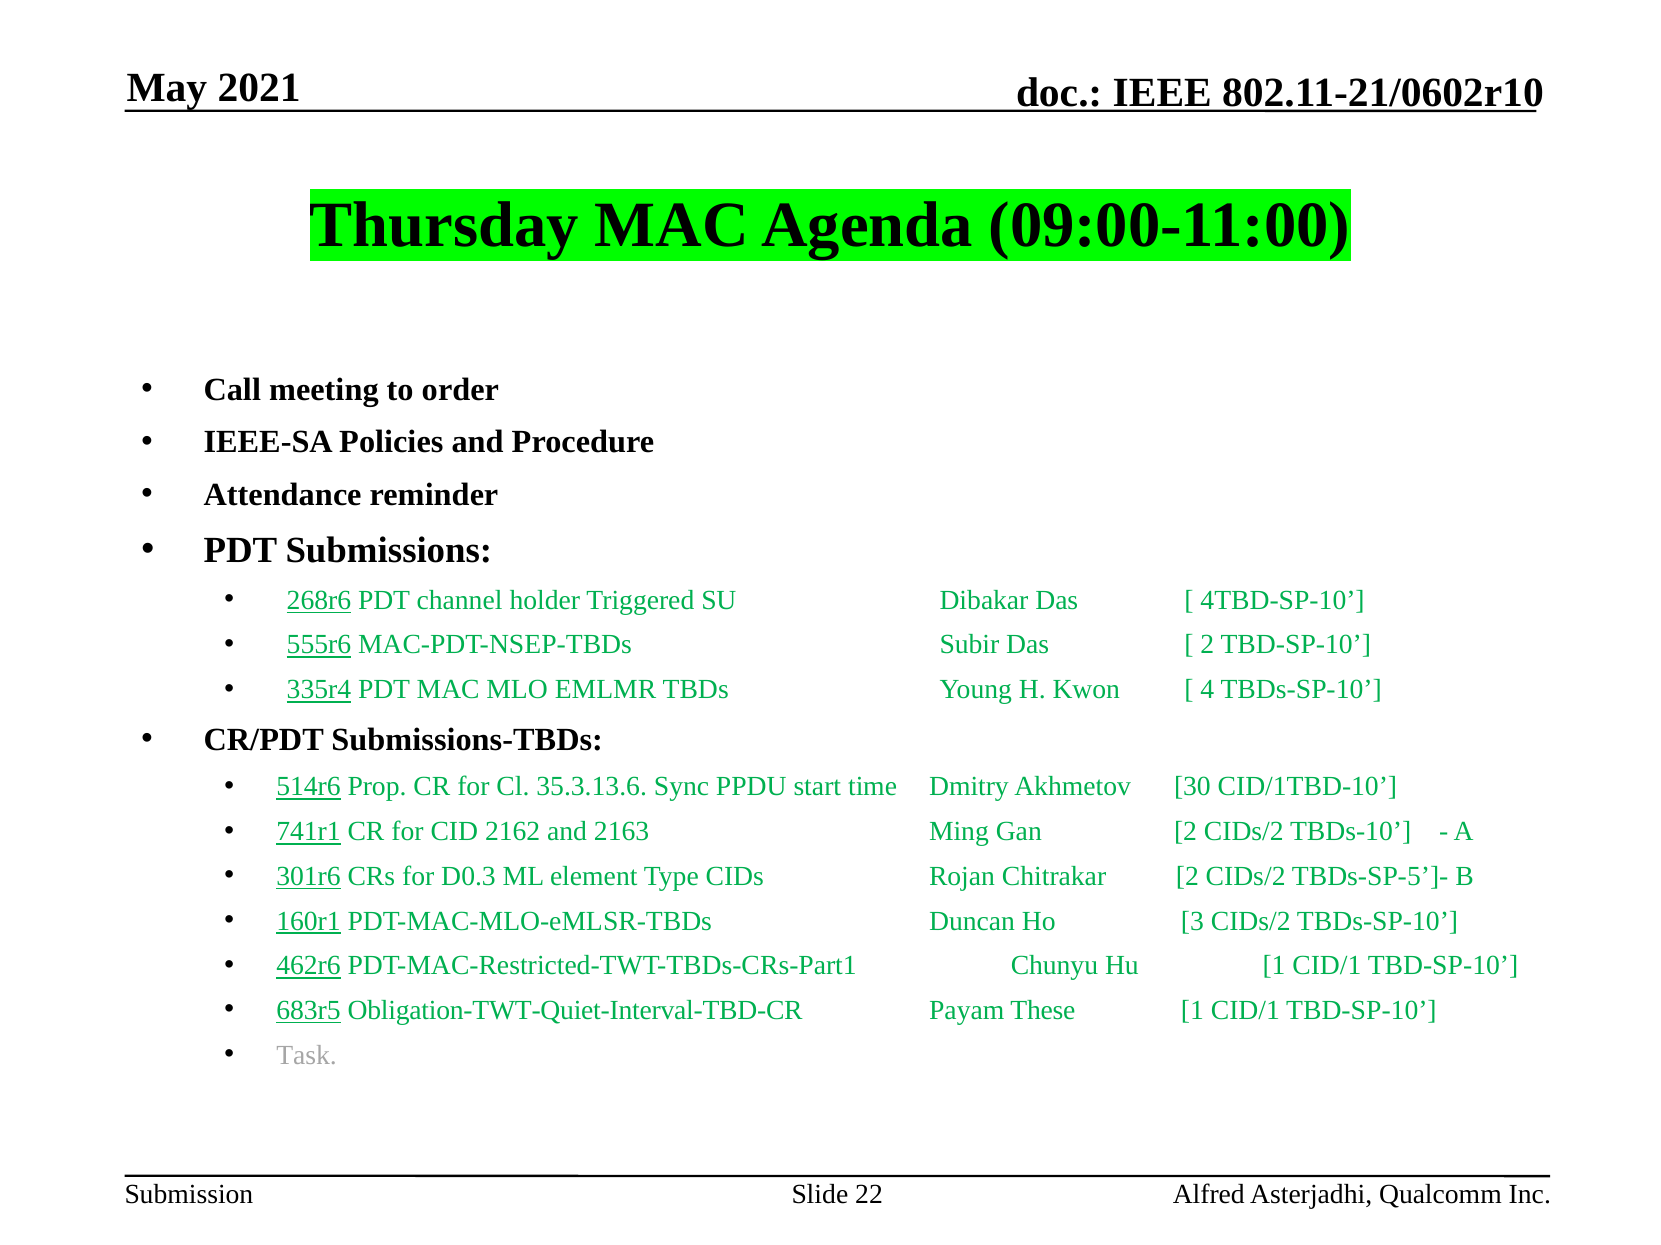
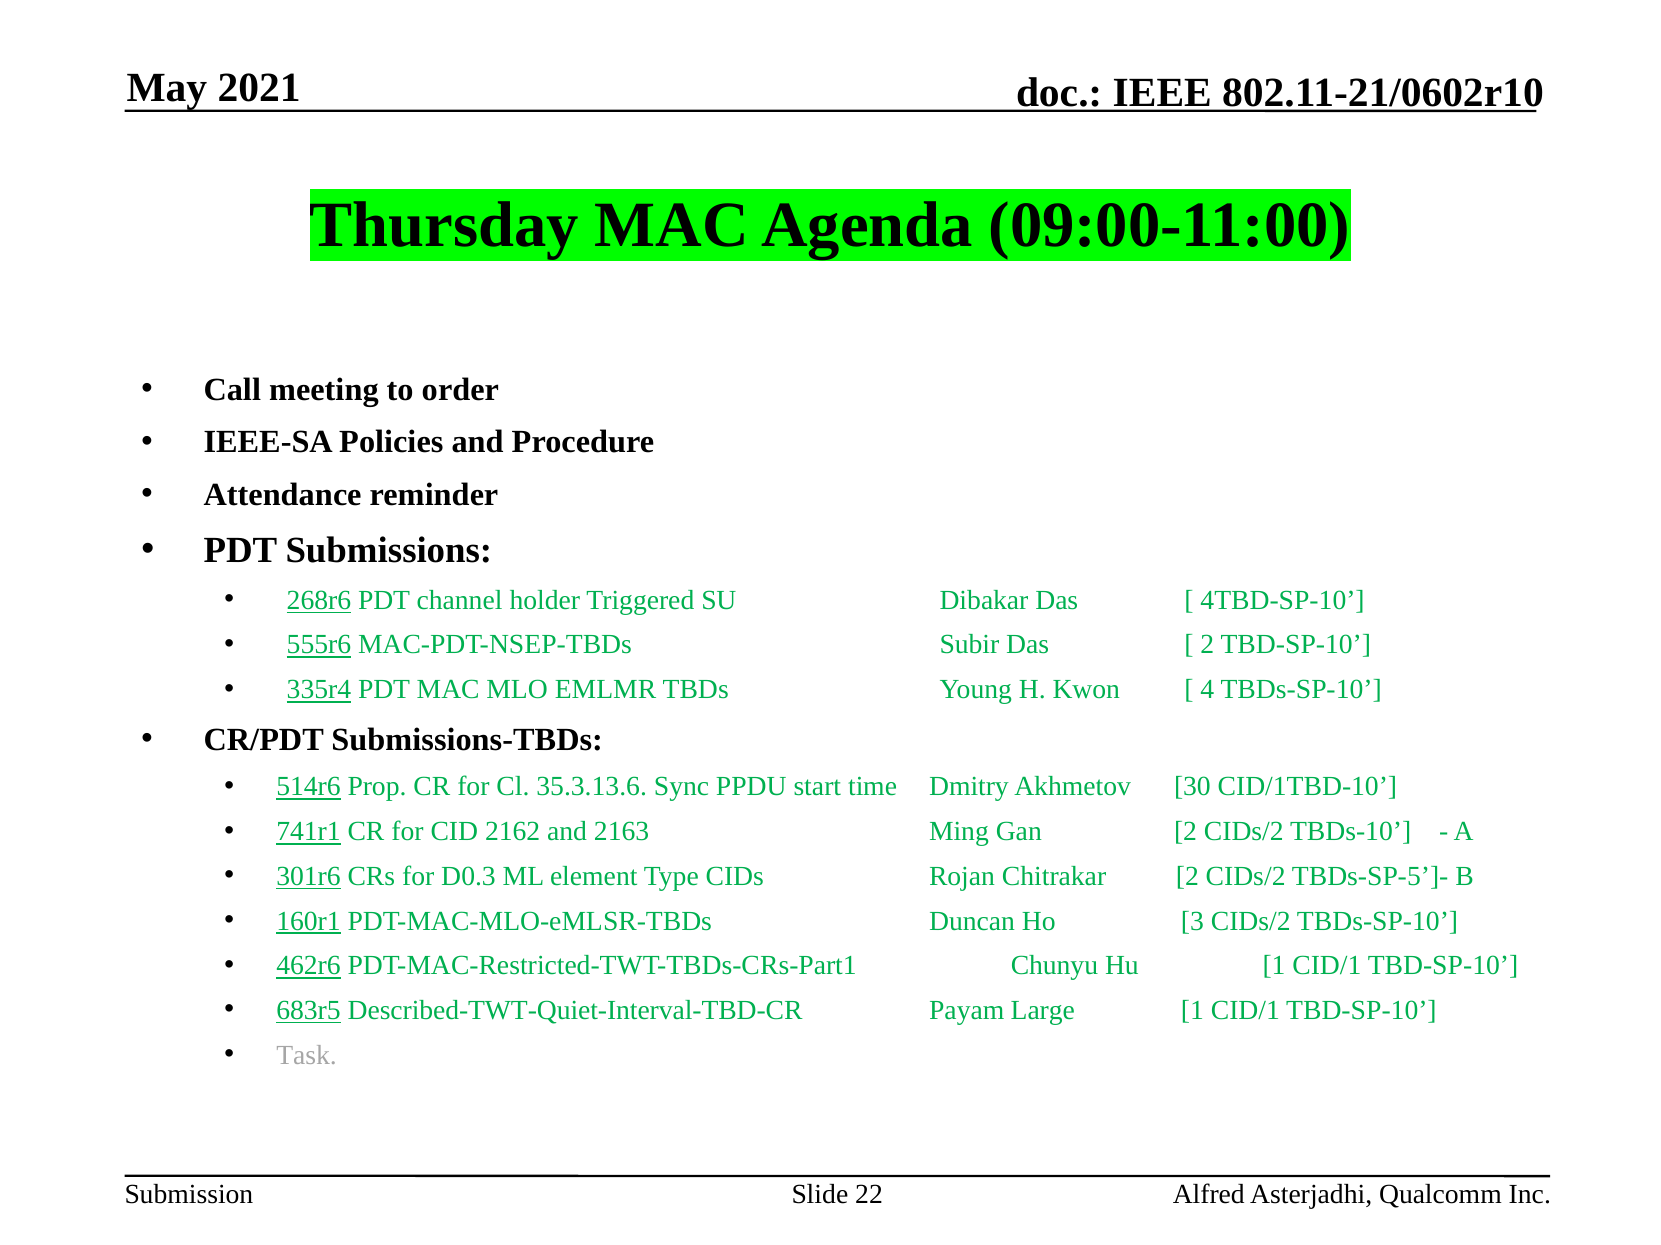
Obligation-TWT-Quiet-Interval-TBD-CR: Obligation-TWT-Quiet-Interval-TBD-CR -> Described-TWT-Quiet-Interval-TBD-CR
These: These -> Large
